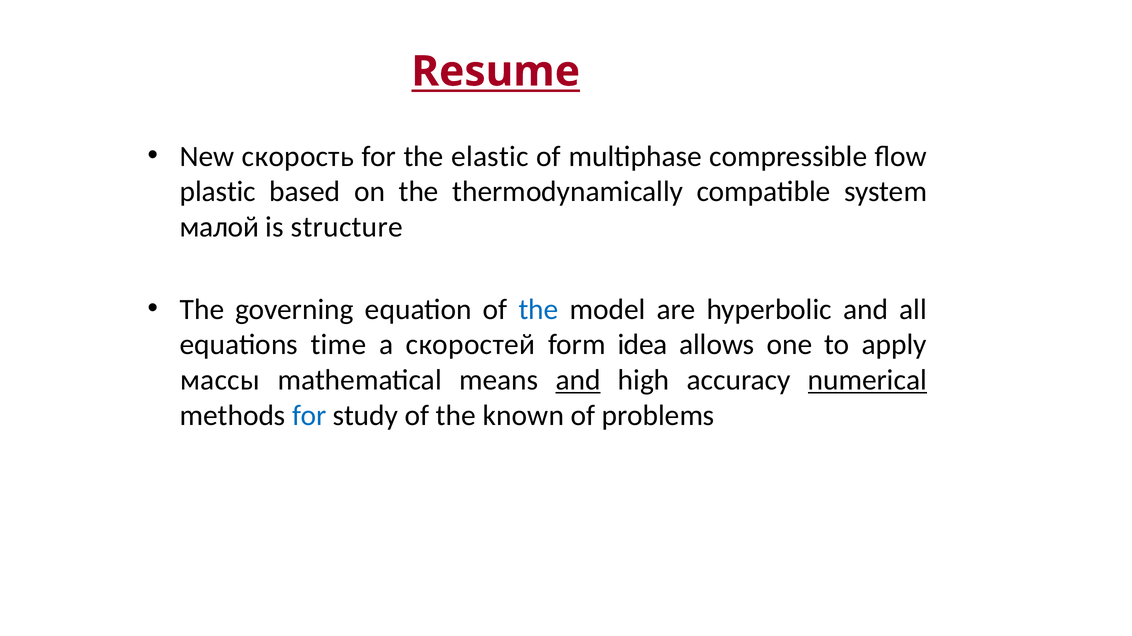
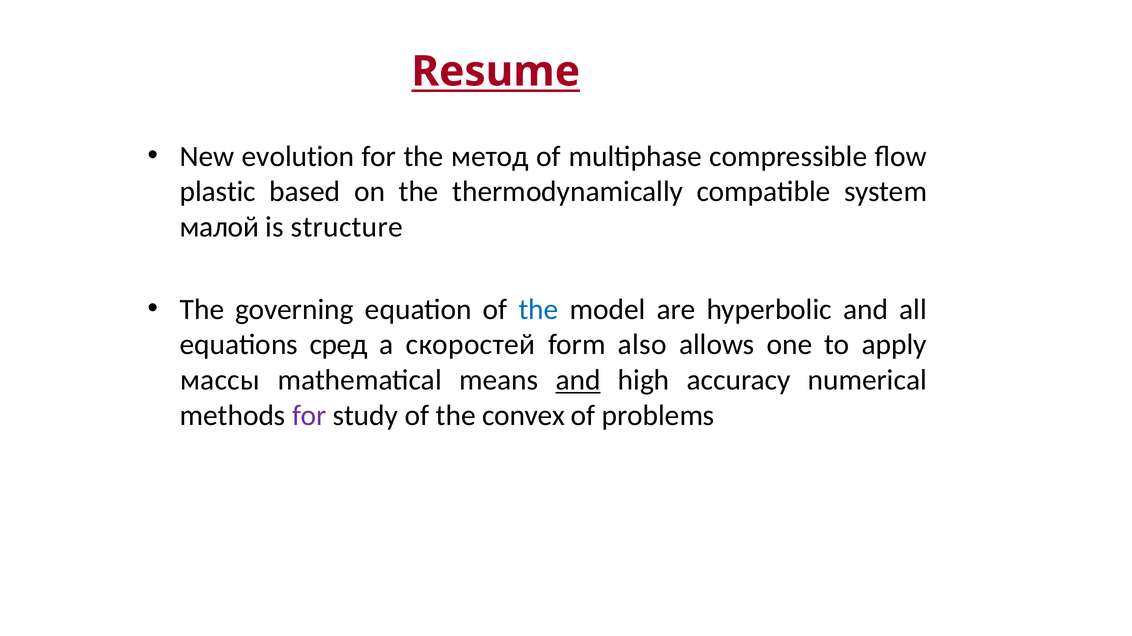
скорость: скорость -> evolution
elastic: elastic -> метод
time: time -> сред
idea: idea -> also
numerical underline: present -> none
for at (309, 416) colour: blue -> purple
known: known -> convex
